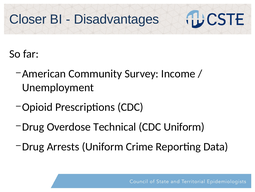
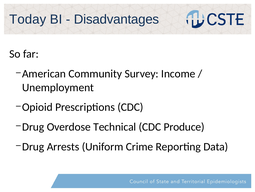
Closer: Closer -> Today
CDC Uniform: Uniform -> Produce
